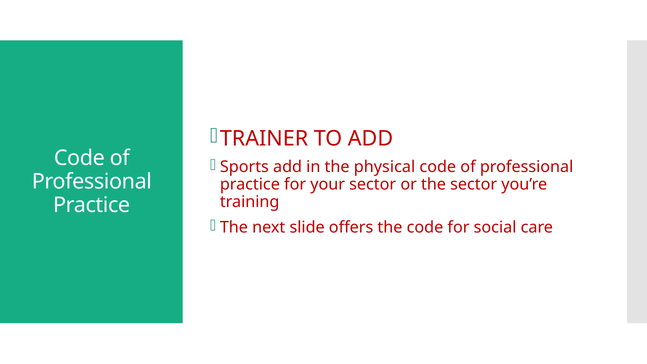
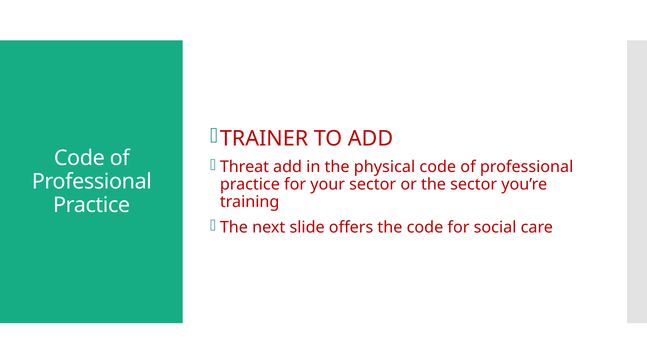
Sports: Sports -> Threat
